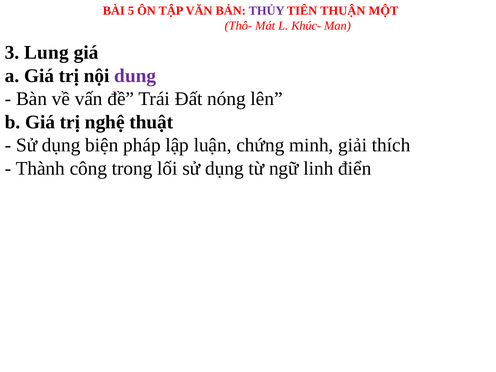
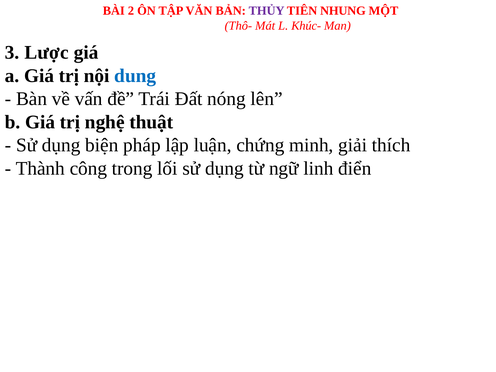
5: 5 -> 2
THUẬN: THUẬN -> NHUNG
Lung: Lung -> Lược
dung colour: purple -> blue
